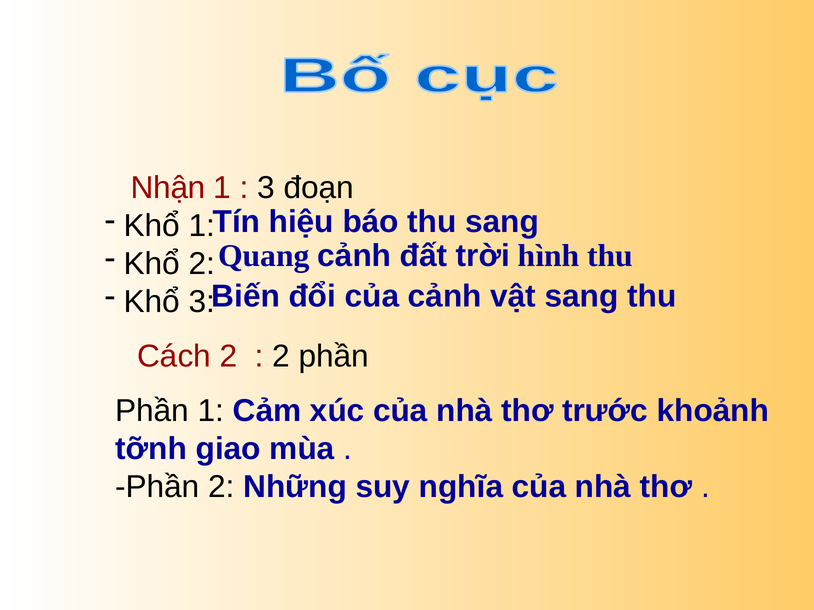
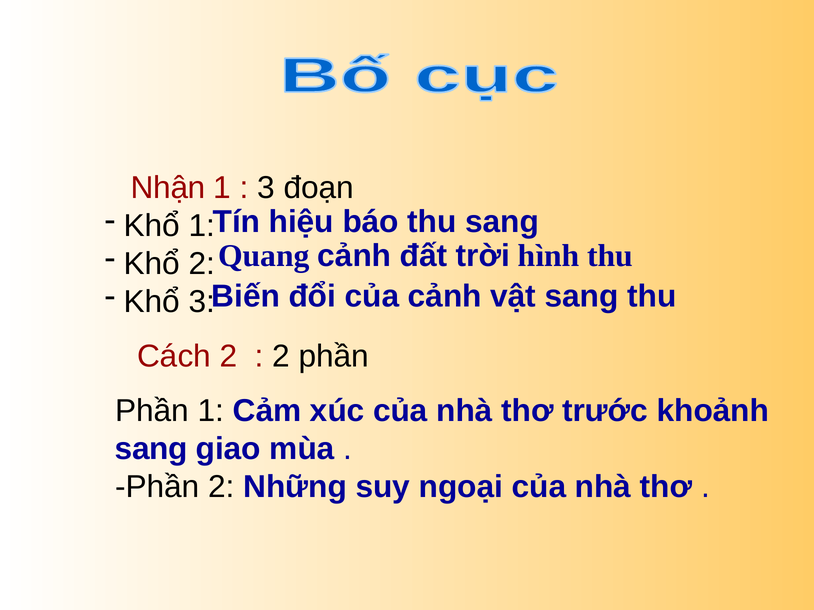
tỡnh at (151, 449): tỡnh -> sang
nghĩa: nghĩa -> ngoại
